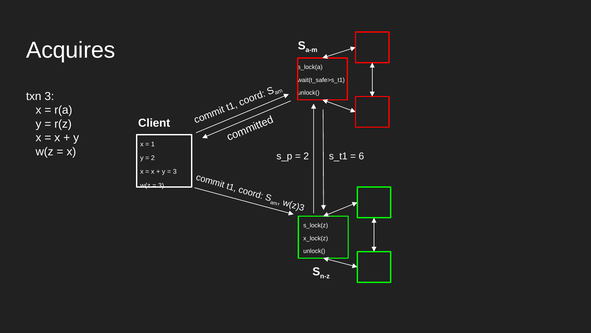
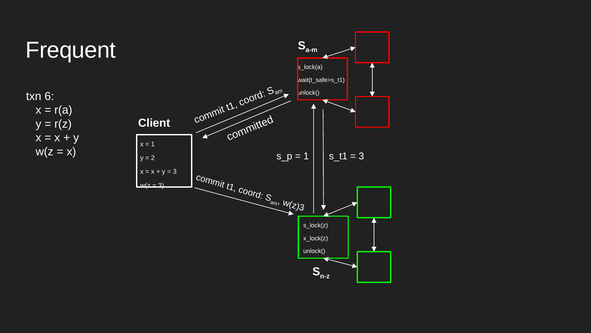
Acquires: Acquires -> Frequent
txn 3: 3 -> 6
2 at (306, 156): 2 -> 1
6 at (361, 156): 6 -> 3
